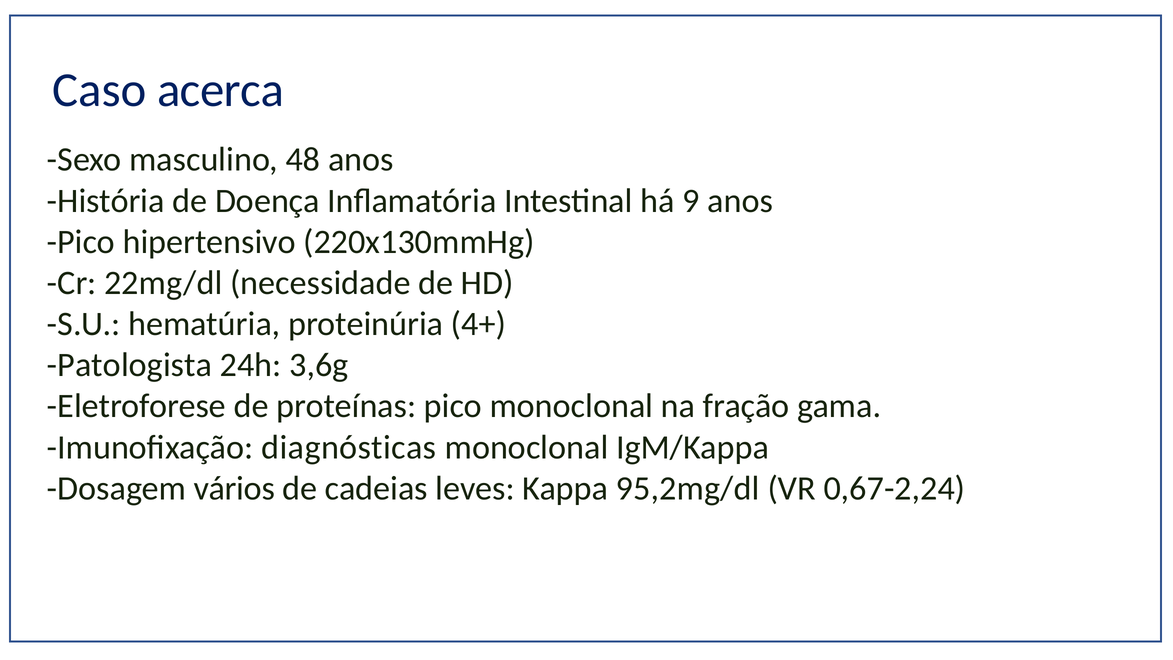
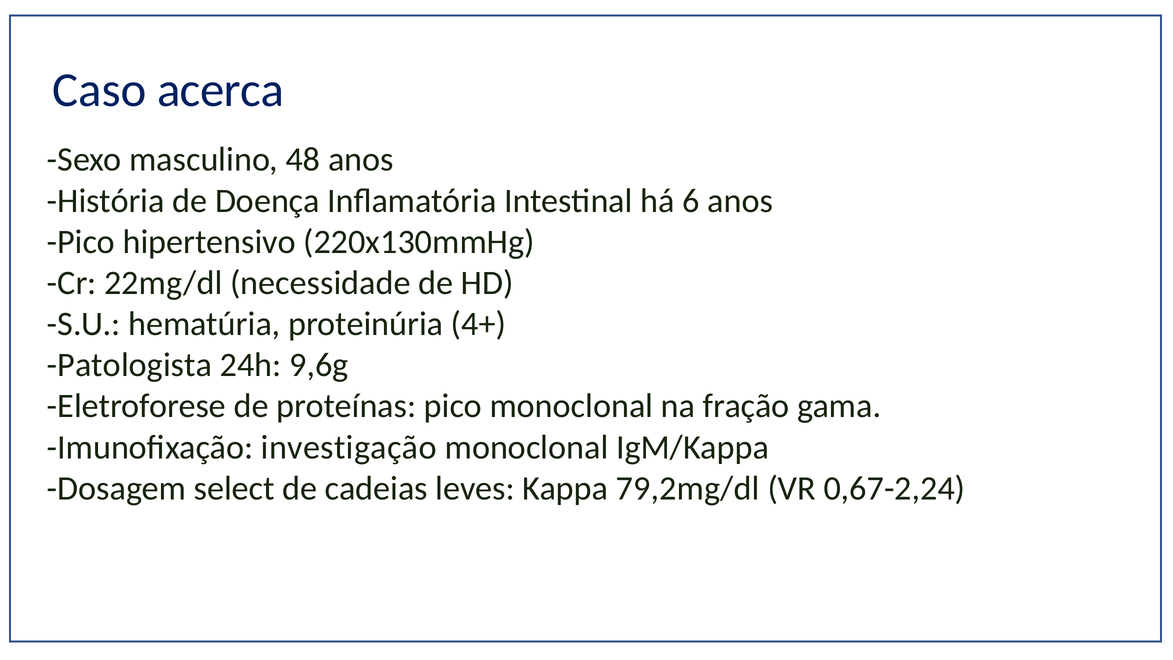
9: 9 -> 6
3,6g: 3,6g -> 9,6g
diagnósticas: diagnósticas -> investigação
vários: vários -> select
95,2mg/dl: 95,2mg/dl -> 79,2mg/dl
